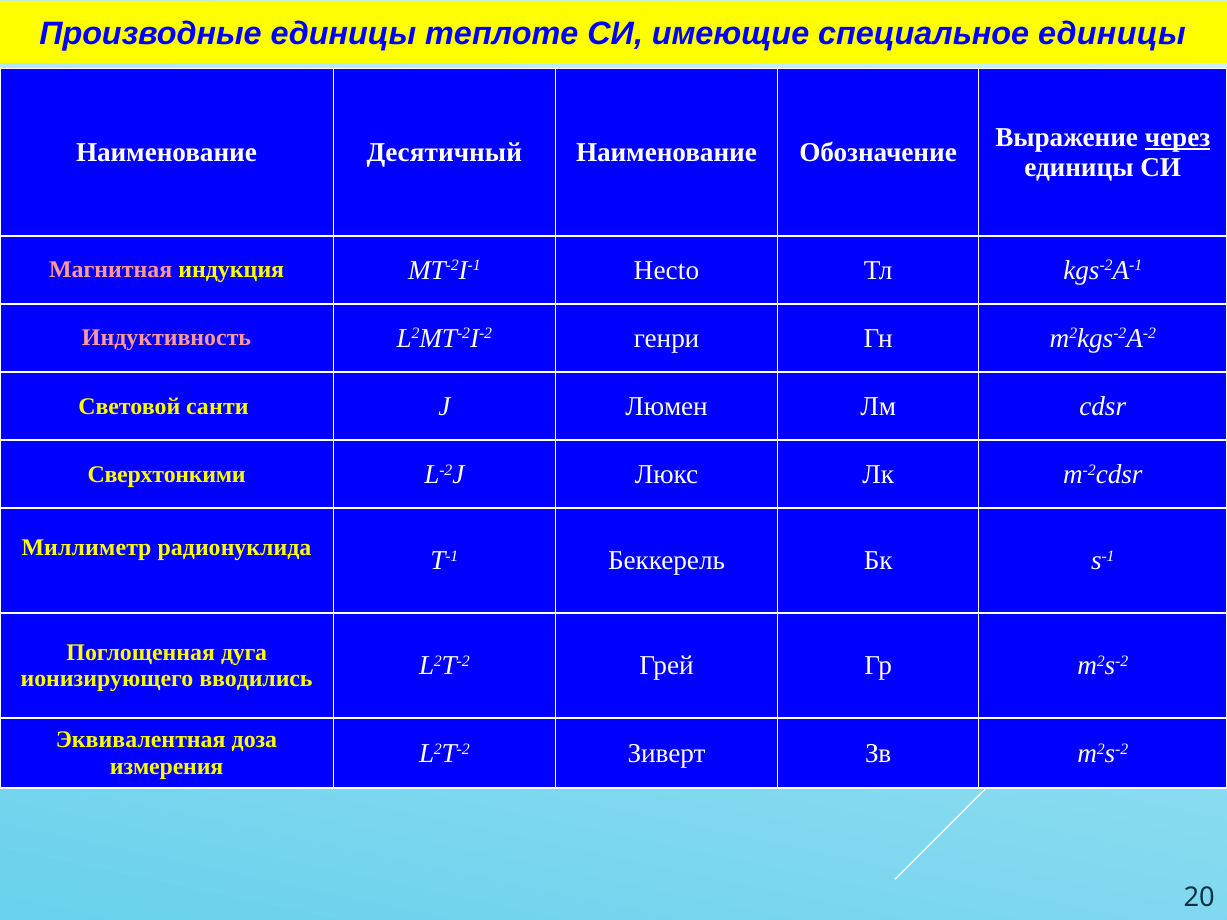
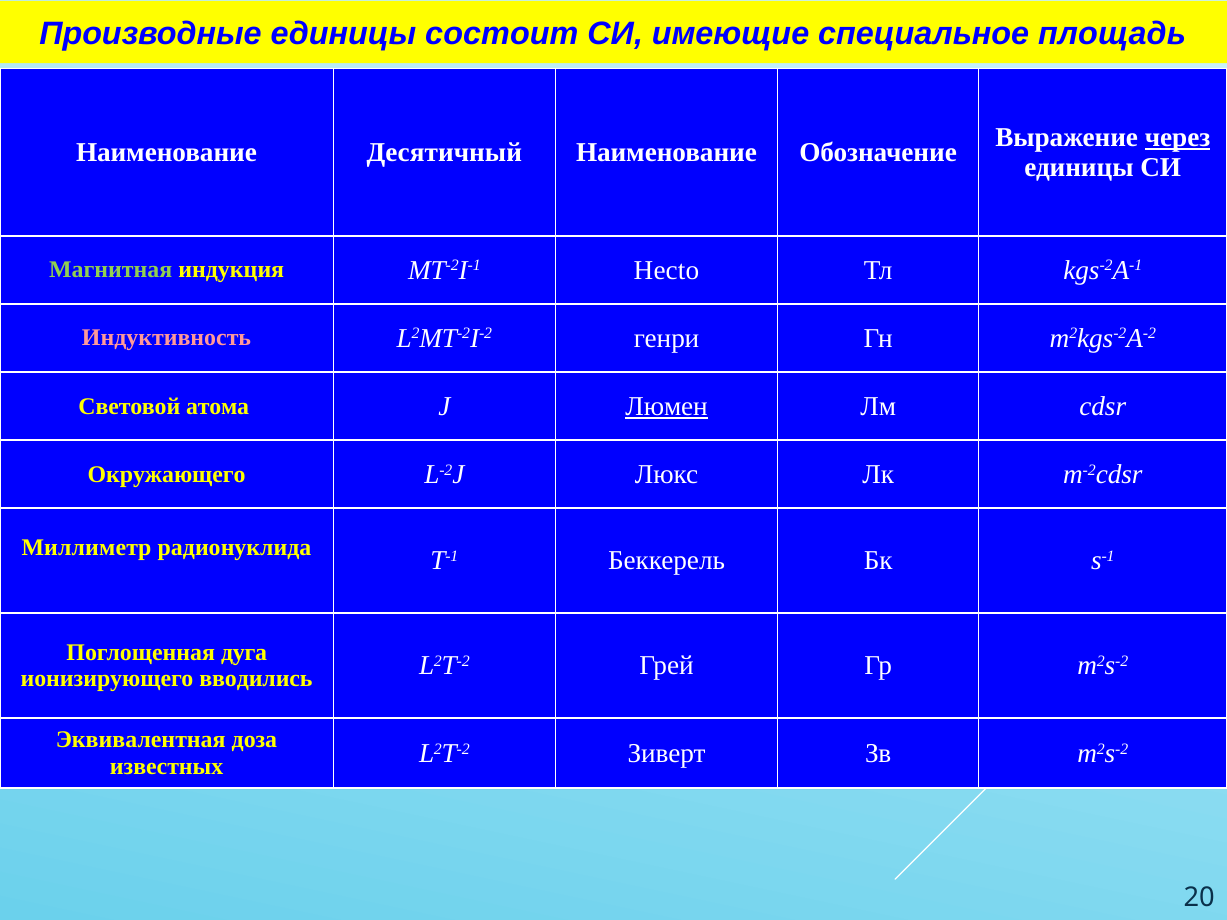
теплоте: теплоте -> состоит
специальное единицы: единицы -> площадь
Магнитная colour: pink -> light green
санти: санти -> атома
Люмен underline: none -> present
Сверхтонкими: Сверхтонкими -> Окружающего
измерения: измерения -> известных
